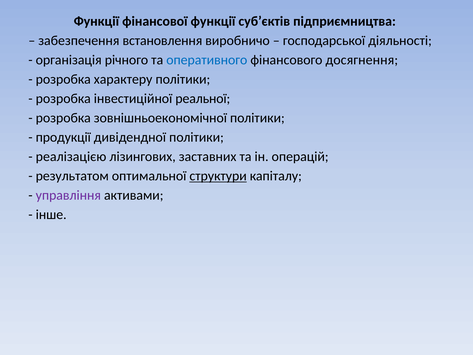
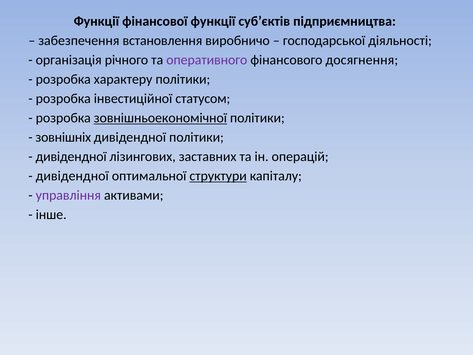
оперативного colour: blue -> purple
реальної: реальної -> статусом
зовнішньоекономічної underline: none -> present
продукції: продукції -> зовнішніх
реалізацією at (71, 157): реалізацією -> дивідендної
результатом at (72, 176): результатом -> дивідендної
